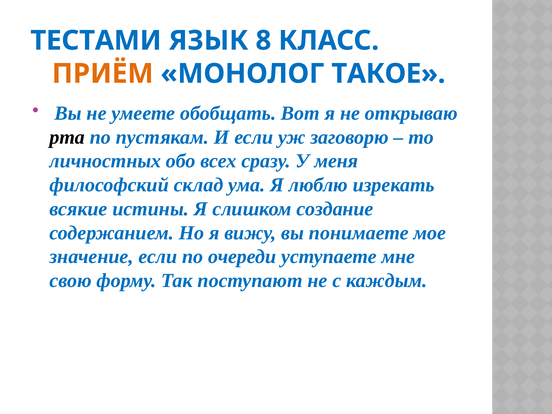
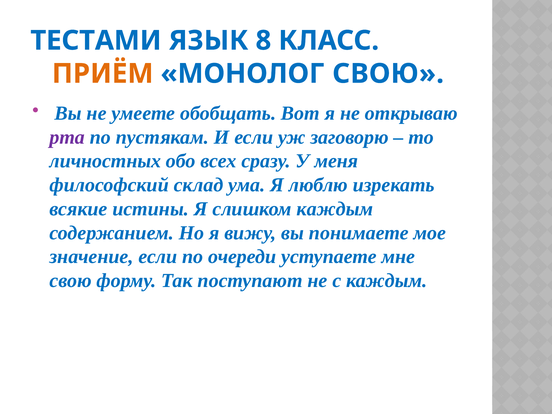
МОНОЛОГ ТАКОЕ: ТАКОЕ -> СВОЮ
рта colour: black -> purple
слишком создание: создание -> каждым
